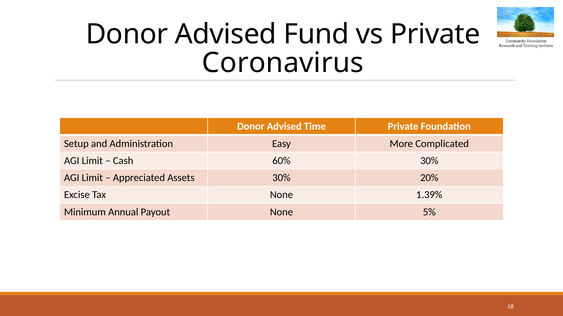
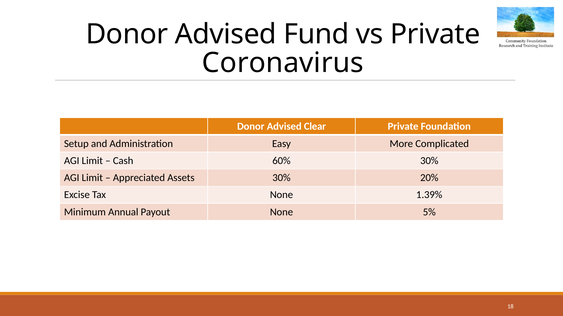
Time: Time -> Clear
